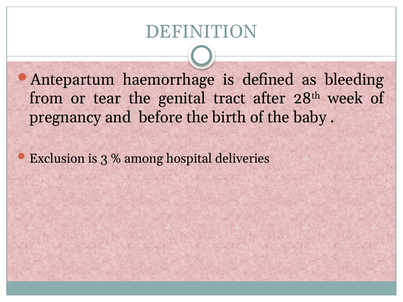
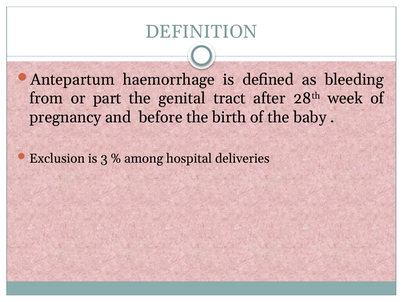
tear: tear -> part
